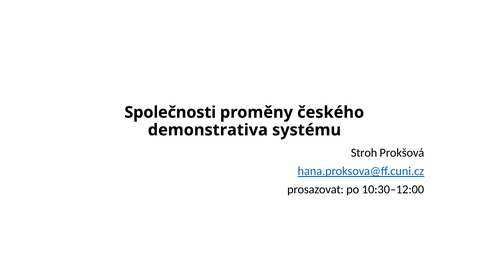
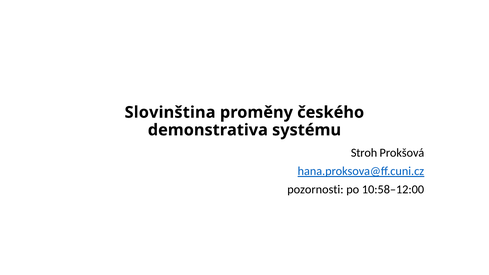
Společnosti: Společnosti -> Slovinština
prosazovat: prosazovat -> pozornosti
10:30–12:00: 10:30–12:00 -> 10:58–12:00
